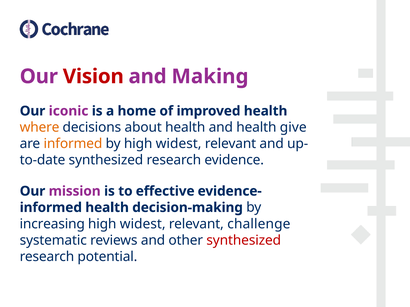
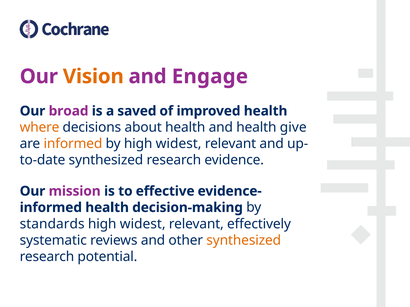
Vision colour: red -> orange
Making: Making -> Engage
iconic: iconic -> broad
home: home -> saved
increasing: increasing -> standards
challenge: challenge -> effectively
synthesized at (244, 241) colour: red -> orange
